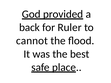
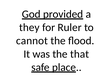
back: back -> they
best: best -> that
